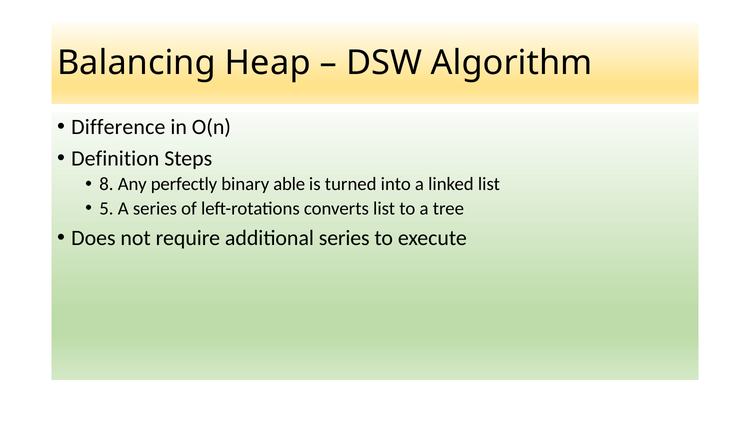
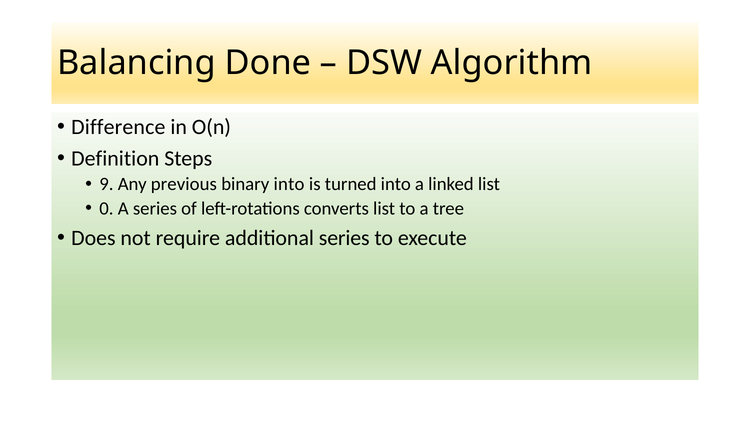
Heap: Heap -> Done
8: 8 -> 9
perfectly: perfectly -> previous
binary able: able -> into
5: 5 -> 0
